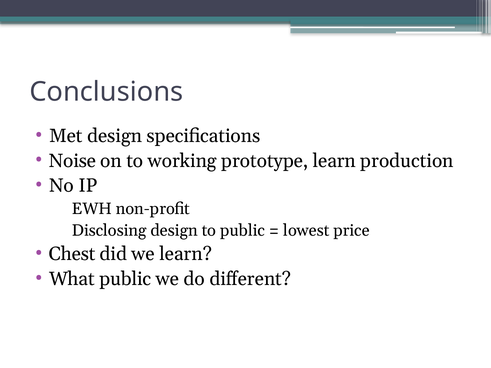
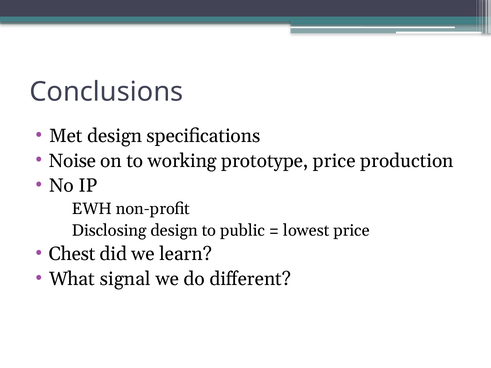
prototype learn: learn -> price
What public: public -> signal
